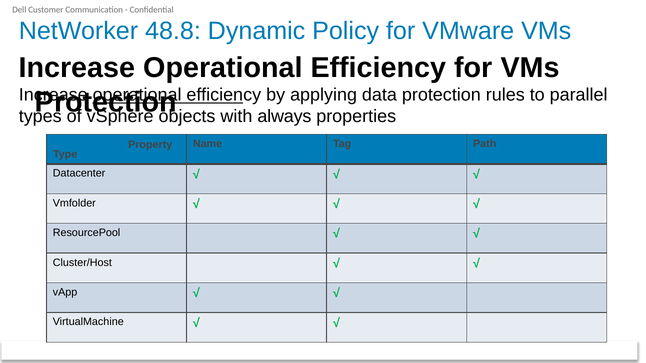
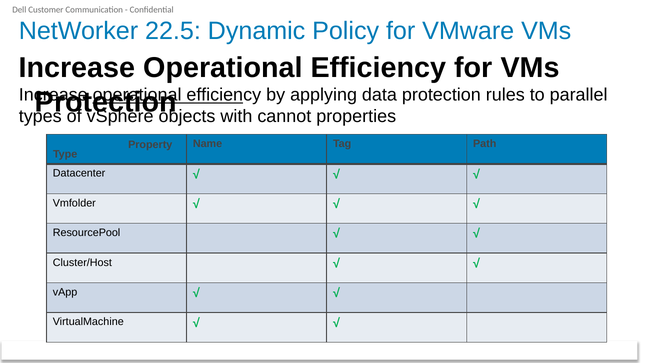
48.8: 48.8 -> 22.5
always: always -> cannot
